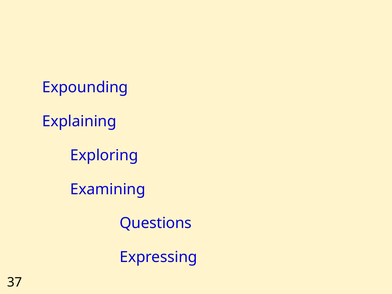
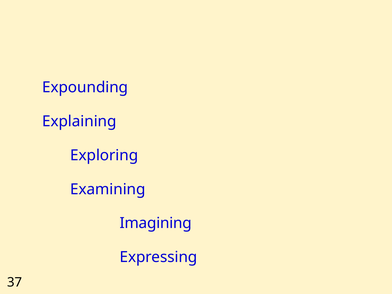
Questions: Questions -> Imagining
